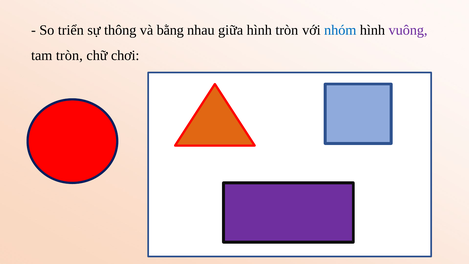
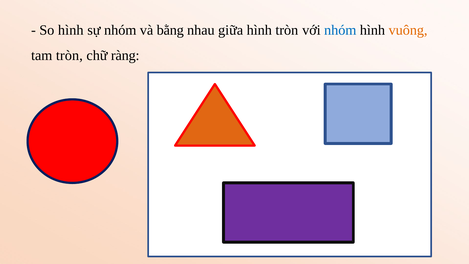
So triển: triển -> hình
sự thông: thông -> nhóm
vuông colour: purple -> orange
chơi: chơi -> ràng
